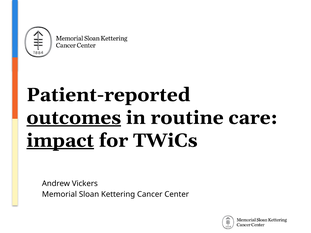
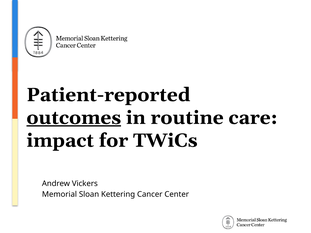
impact underline: present -> none
